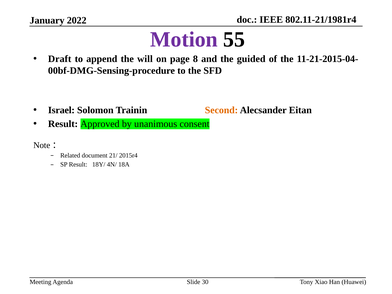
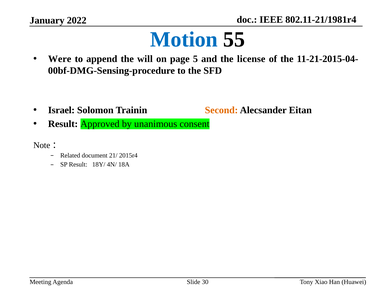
Motion colour: purple -> blue
Draft: Draft -> Were
8: 8 -> 5
guided: guided -> license
